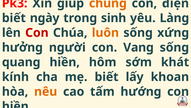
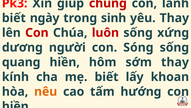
chúng colour: orange -> red
điện: điện -> lành
yêu Làng: Làng -> Thay
luôn colour: orange -> red
hưởng: hưởng -> dương
Vang: Vang -> Sóng
sớm khát: khát -> thay
